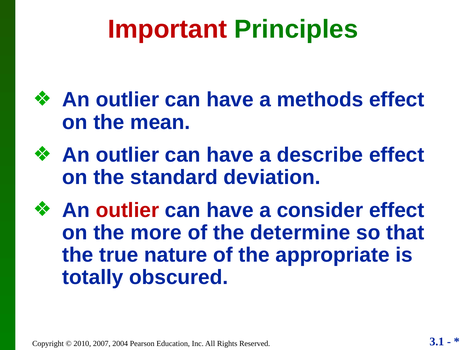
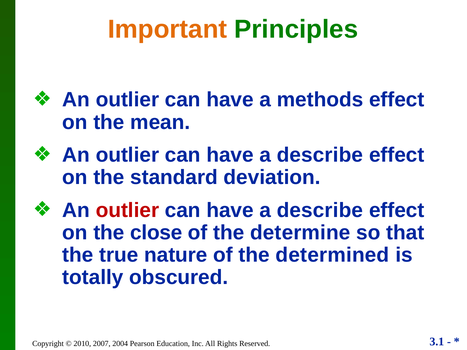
Important colour: red -> orange
consider at (320, 210): consider -> describe
more: more -> close
appropriate: appropriate -> determined
